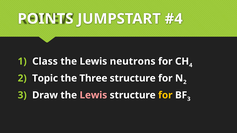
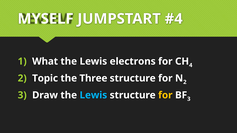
POINTS: POINTS -> MYSELF
Class: Class -> What
neutrons: neutrons -> electrons
Lewis at (93, 95) colour: pink -> light blue
